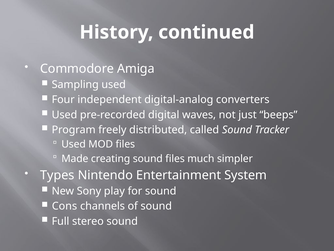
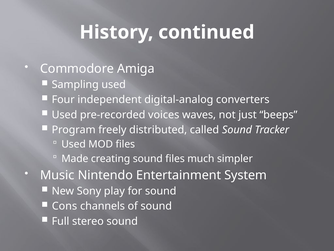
digital: digital -> voices
Types: Types -> Music
